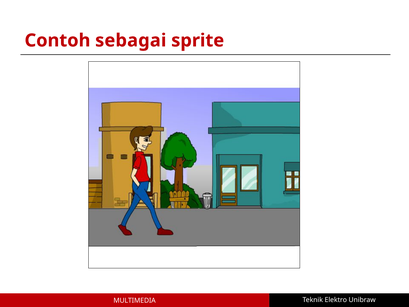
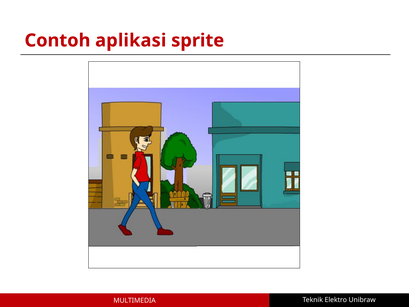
sebagai: sebagai -> aplikasi
